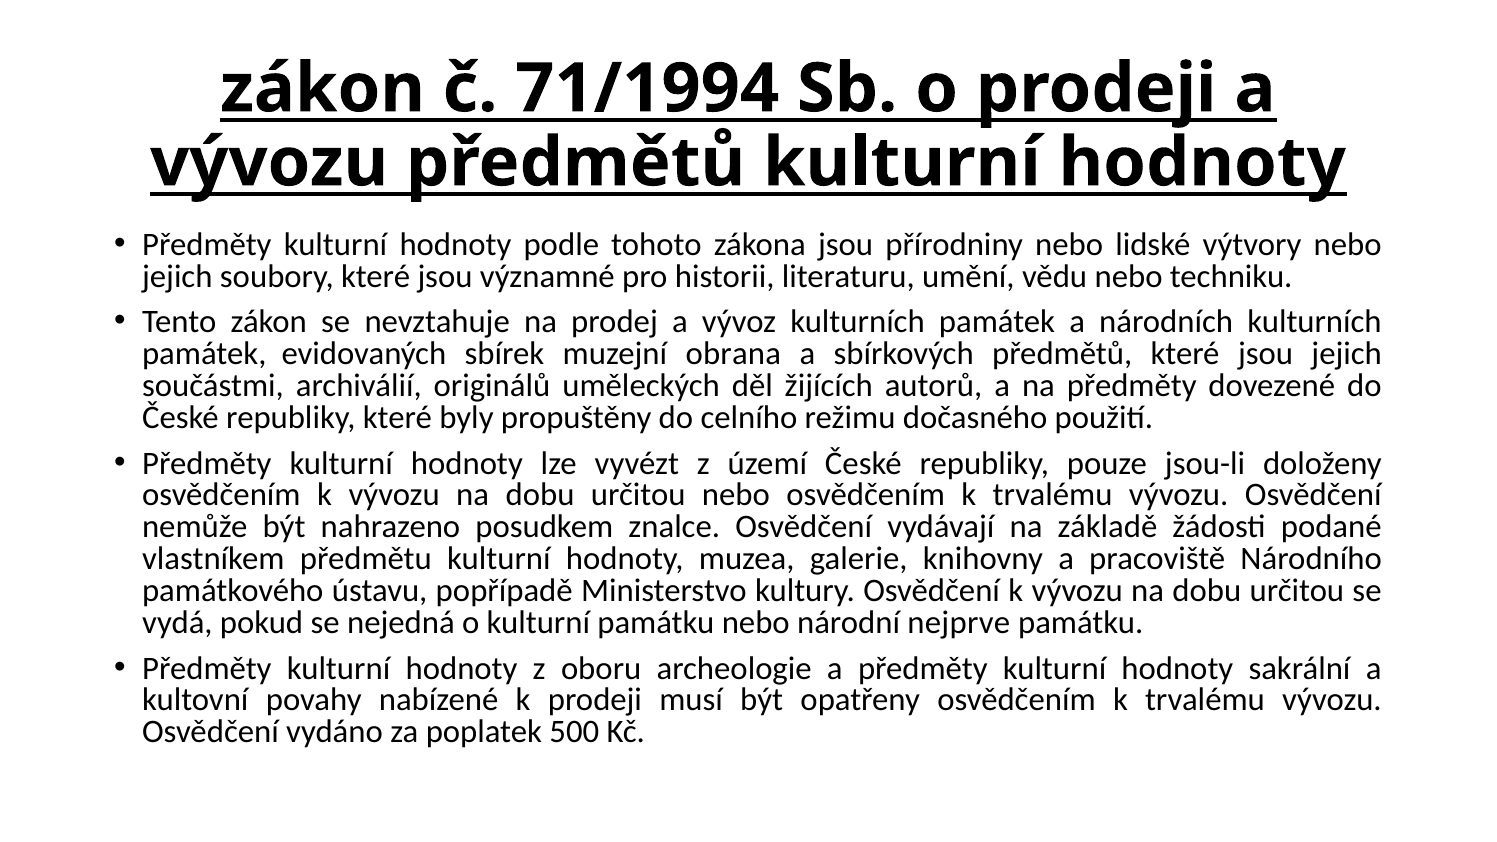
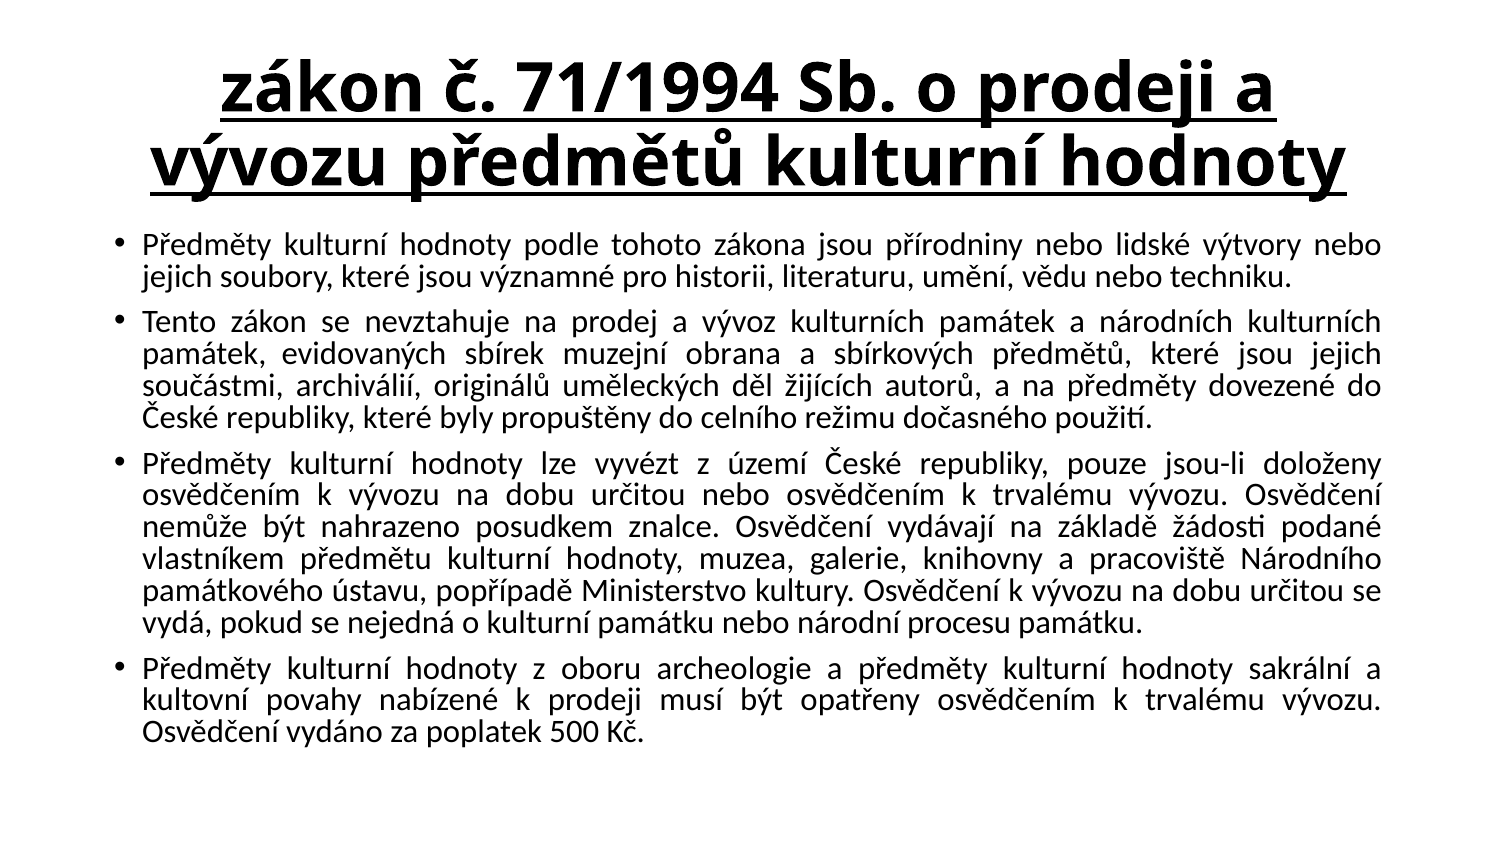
nejprve: nejprve -> procesu
